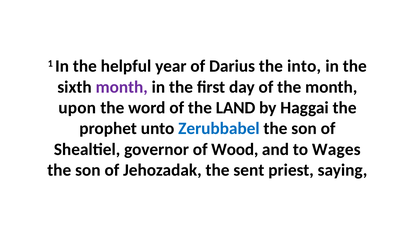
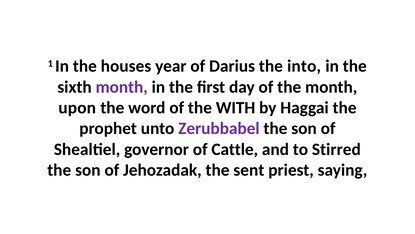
helpful: helpful -> houses
LAND: LAND -> WITH
Zerubbabel colour: blue -> purple
Wood: Wood -> Cattle
Wages: Wages -> Stirred
